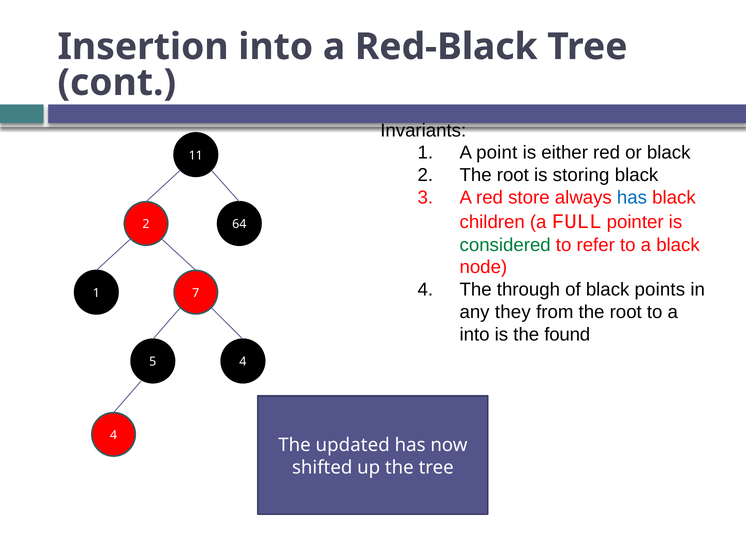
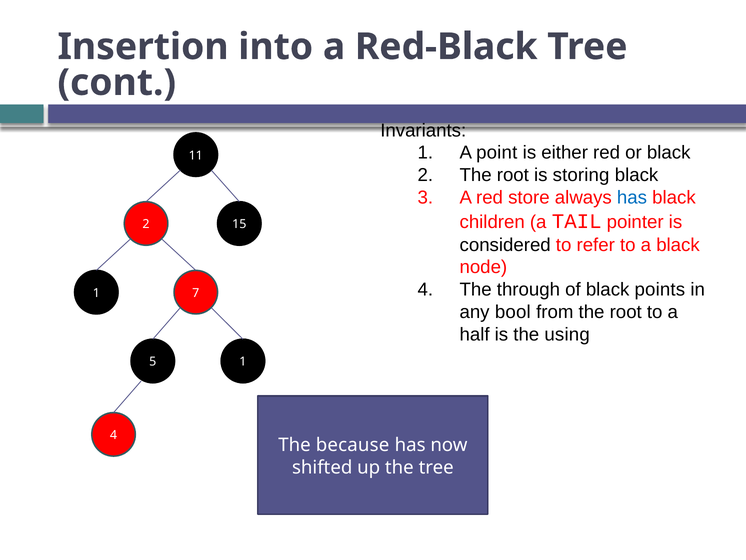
FULL: FULL -> TAIL
64: 64 -> 15
considered colour: green -> black
they: they -> bool
into at (475, 334): into -> half
found: found -> using
5 4: 4 -> 1
updated: updated -> because
